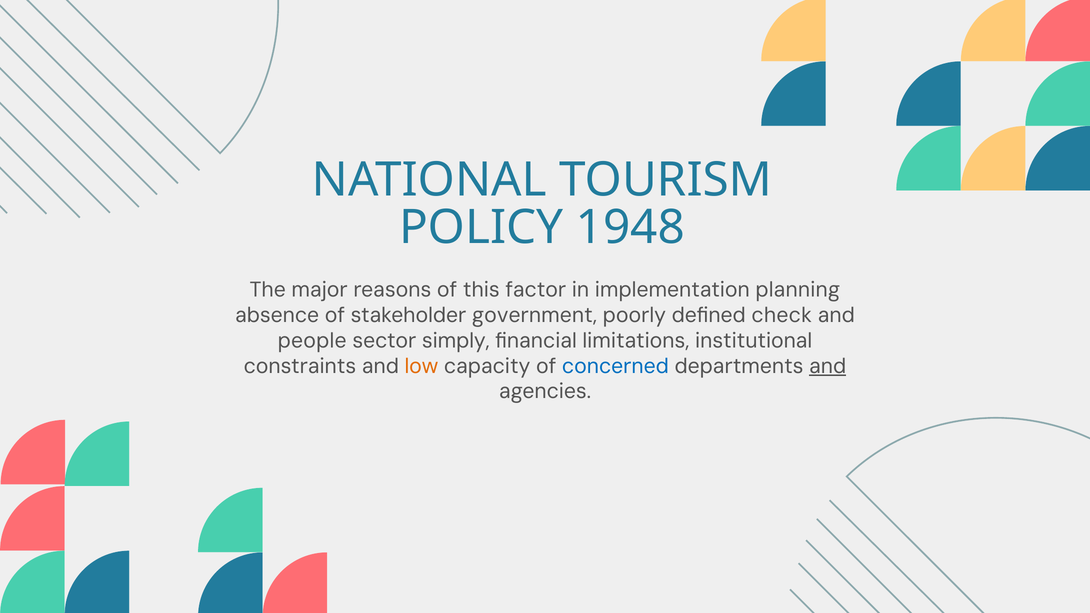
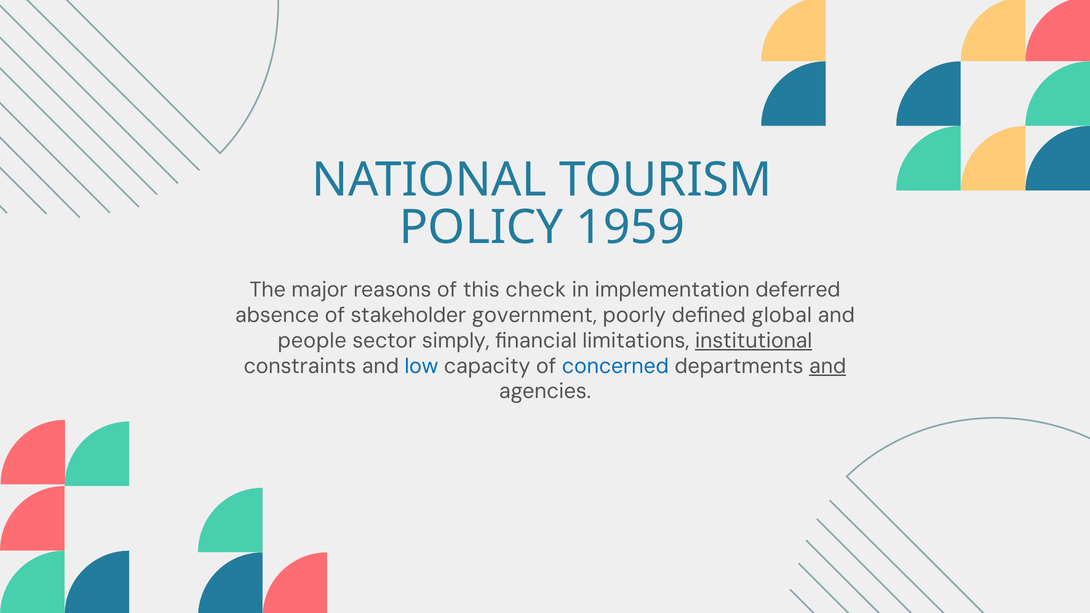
1948: 1948 -> 1959
factor: factor -> check
planning: planning -> deferred
check: check -> global
institutional underline: none -> present
low colour: orange -> blue
